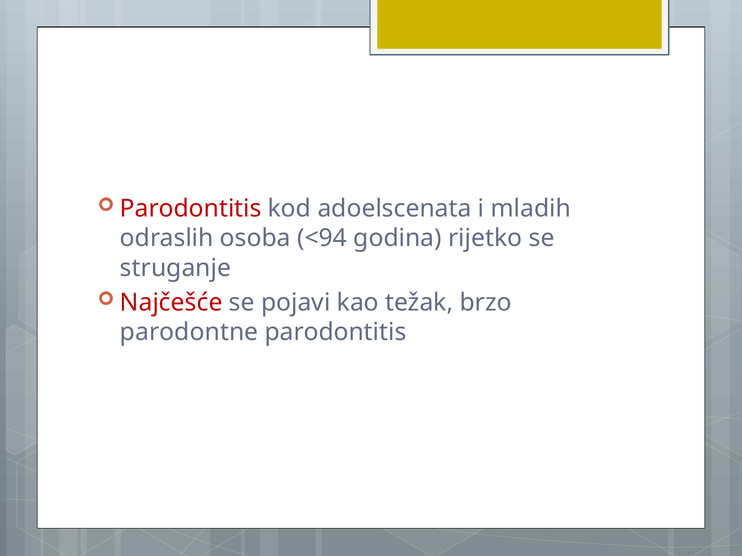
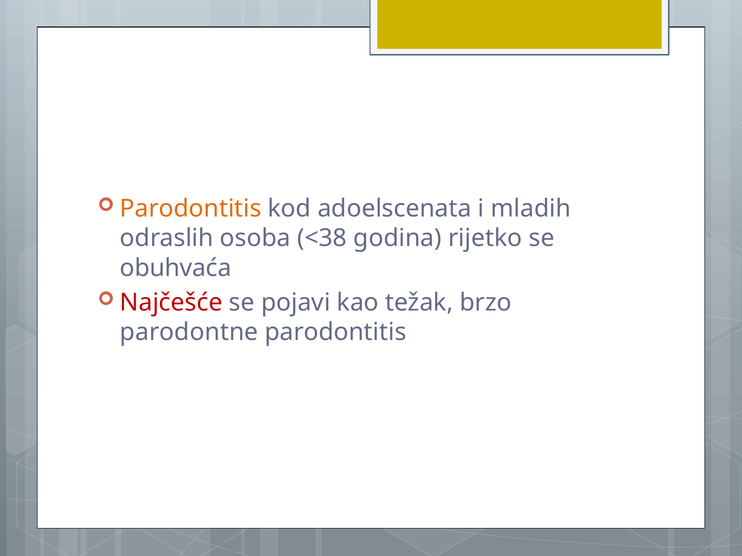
Parodontitis at (191, 209) colour: red -> orange
<94: <94 -> <38
struganje: struganje -> obuhvaća
